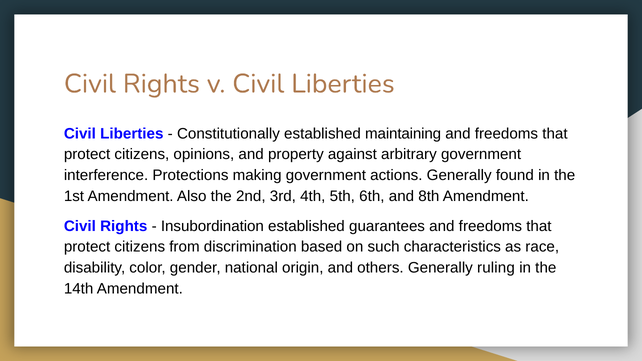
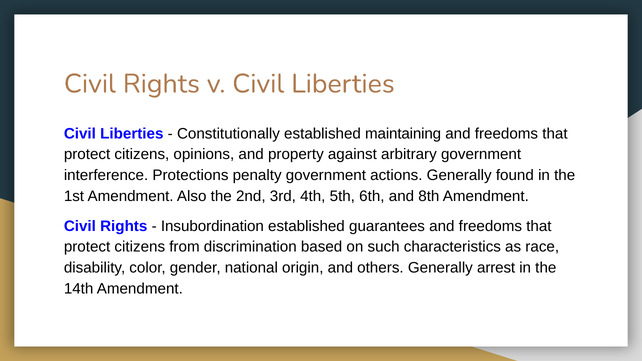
making: making -> penalty
ruling: ruling -> arrest
